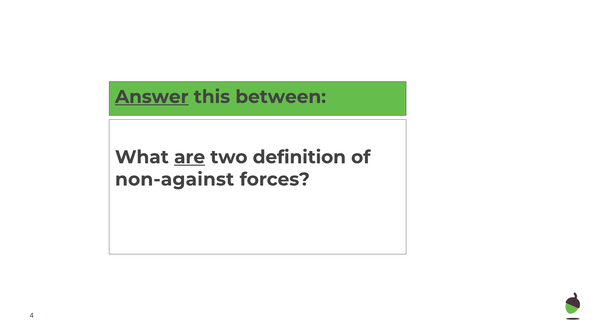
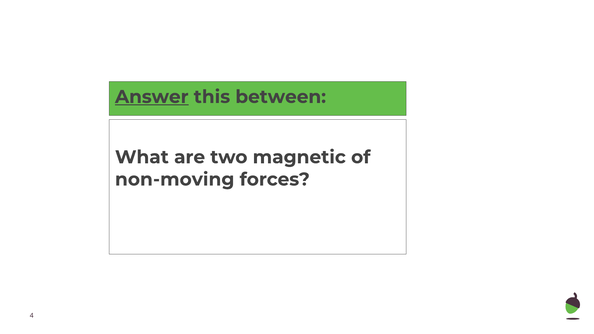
are underline: present -> none
definition: definition -> magnetic
non-against: non-against -> non-moving
